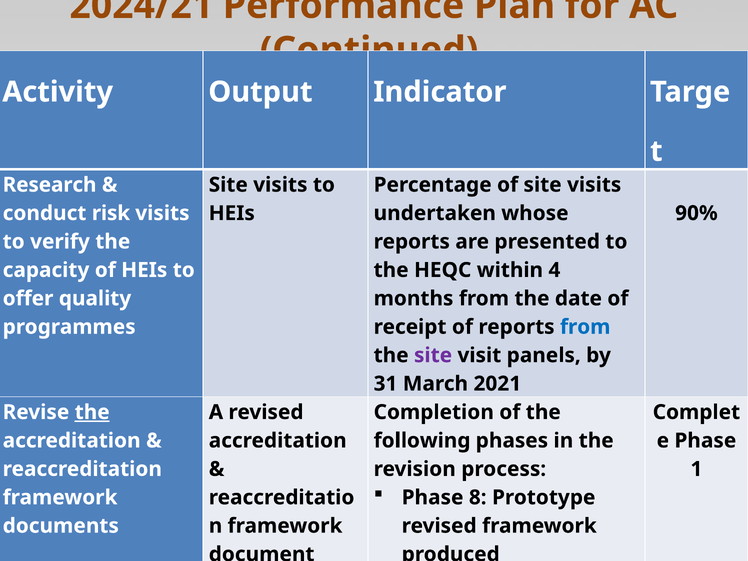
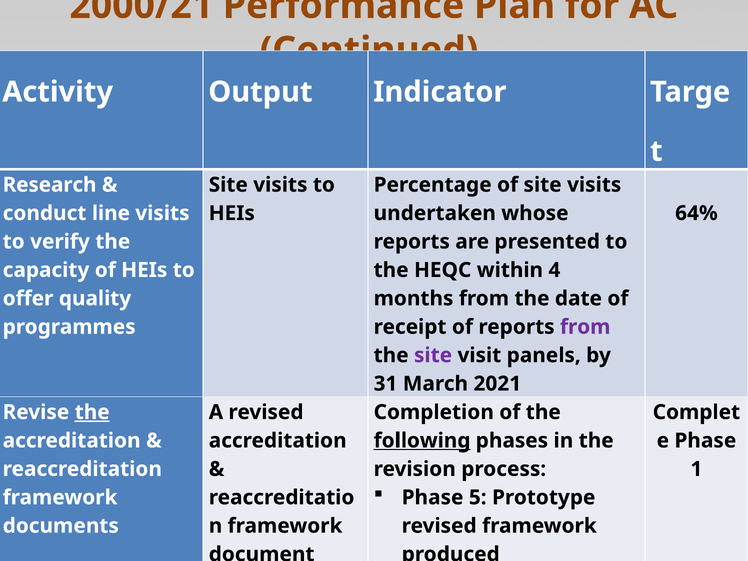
2024/21: 2024/21 -> 2000/21
risk: risk -> line
90%: 90% -> 64%
from at (585, 327) colour: blue -> purple
following underline: none -> present
8: 8 -> 5
